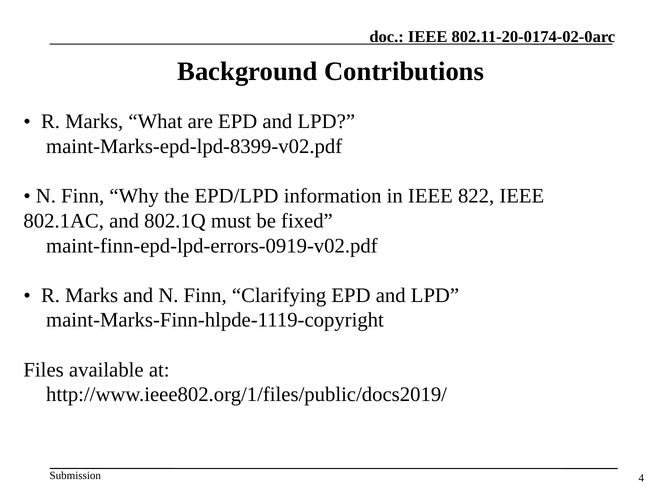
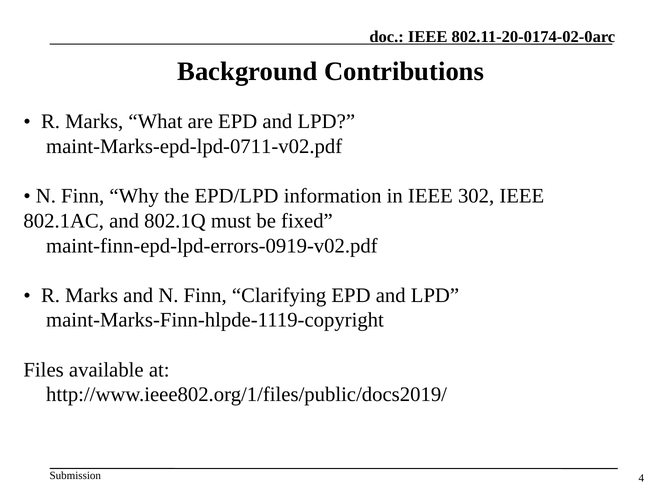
maint-Marks-epd-lpd-8399-v02.pdf: maint-Marks-epd-lpd-8399-v02.pdf -> maint-Marks-epd-lpd-0711-v02.pdf
822: 822 -> 302
